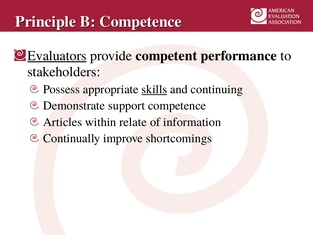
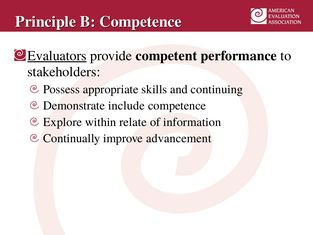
skills underline: present -> none
support: support -> include
Articles: Articles -> Explore
shortcomings: shortcomings -> advancement
